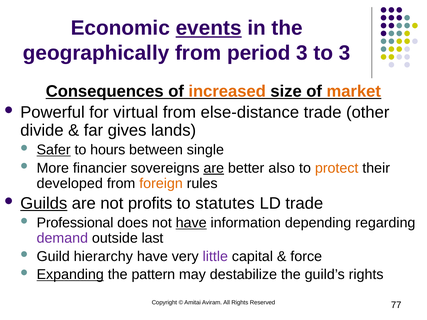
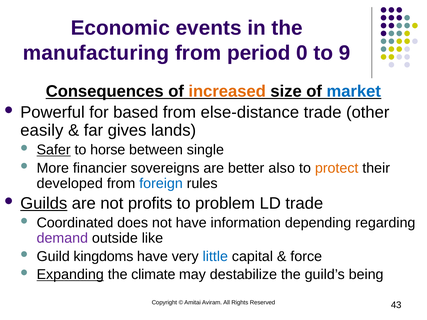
events underline: present -> none
geographically: geographically -> manufacturing
period 3: 3 -> 0
to 3: 3 -> 9
market colour: orange -> blue
virtual: virtual -> based
divide: divide -> easily
hours: hours -> horse
are at (214, 168) underline: present -> none
foreign colour: orange -> blue
statutes: statutes -> problem
Professional: Professional -> Coordinated
have at (191, 223) underline: present -> none
last: last -> like
hierarchy: hierarchy -> kingdoms
little colour: purple -> blue
pattern: pattern -> climate
guild’s rights: rights -> being
77: 77 -> 43
